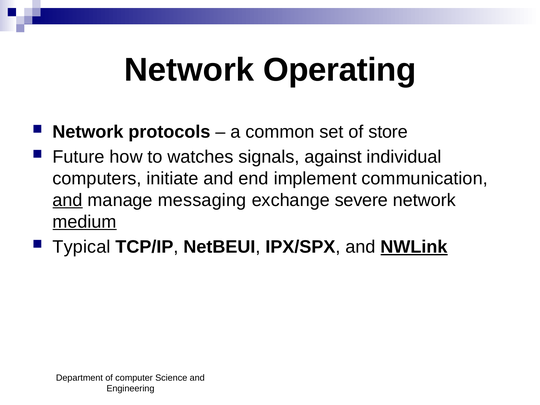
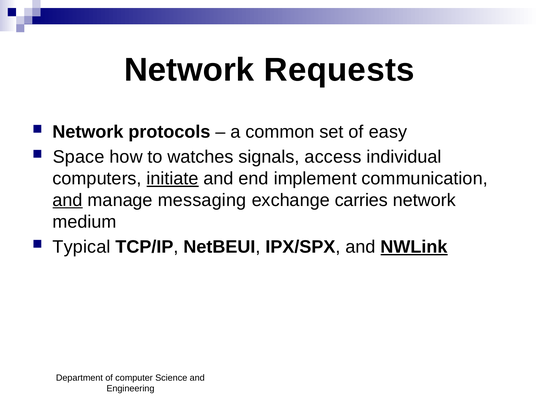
Operating: Operating -> Requests
store: store -> easy
Future: Future -> Space
against: against -> access
initiate underline: none -> present
severe: severe -> carries
medium underline: present -> none
